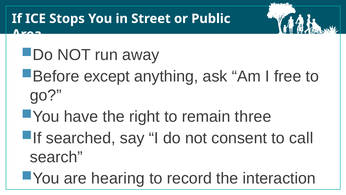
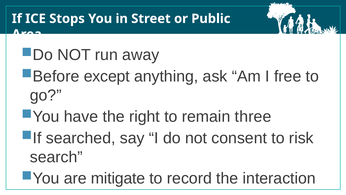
call: call -> risk
hearing: hearing -> mitigate
